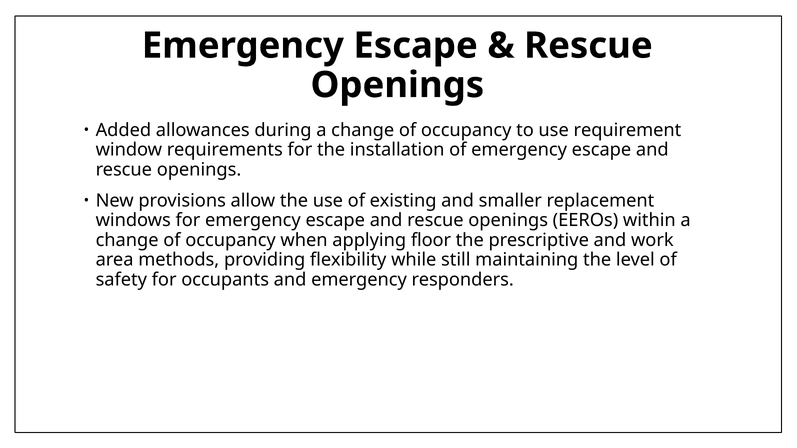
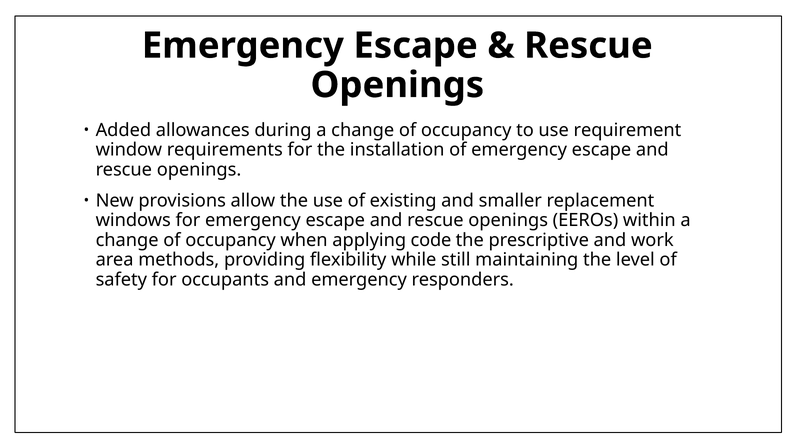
floor: floor -> code
